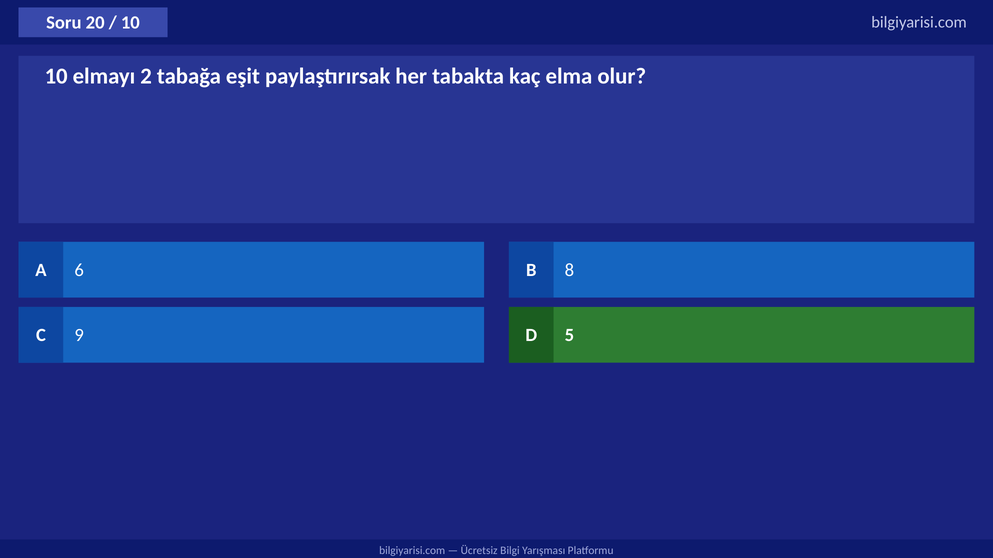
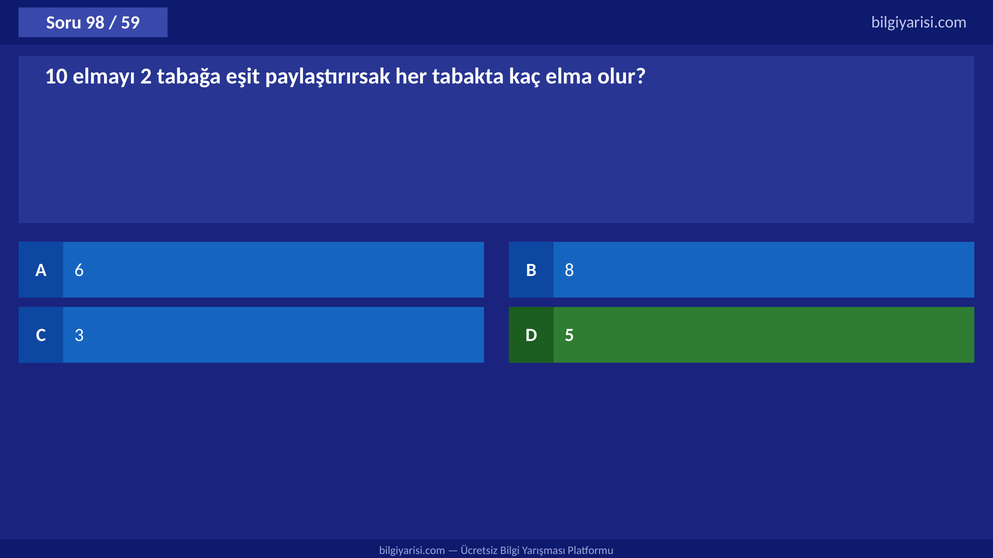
20: 20 -> 98
10 at (130, 23): 10 -> 59
9: 9 -> 3
